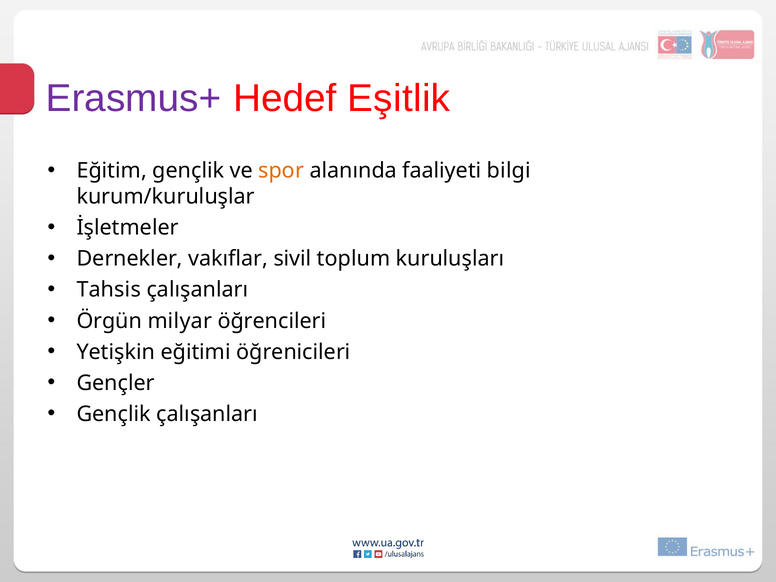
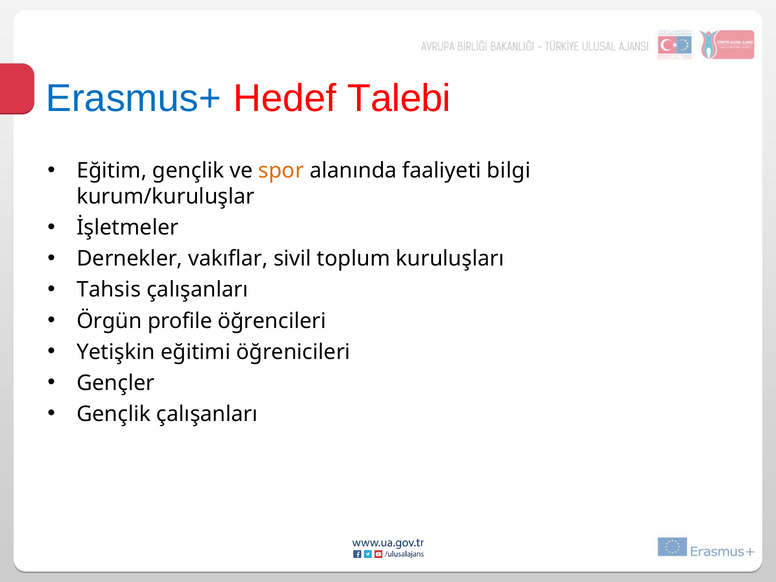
Erasmus+ colour: purple -> blue
Eşitlik: Eşitlik -> Talebi
milyar: milyar -> profile
